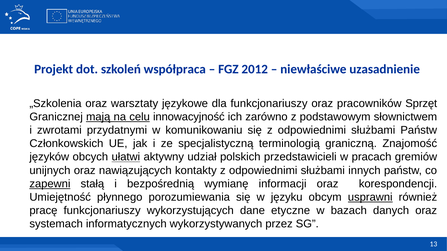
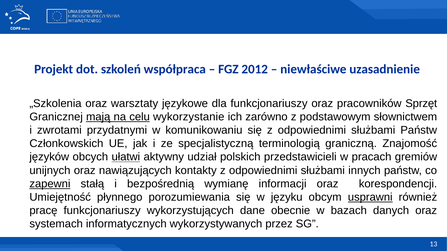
innowacyjność: innowacyjność -> wykorzystanie
etyczne: etyczne -> obecnie
